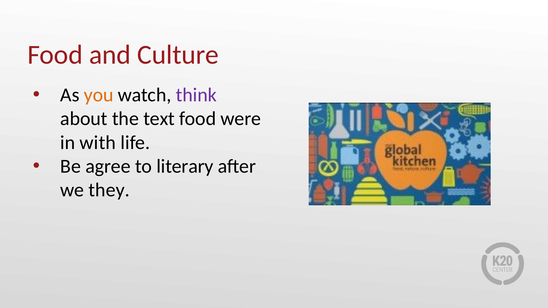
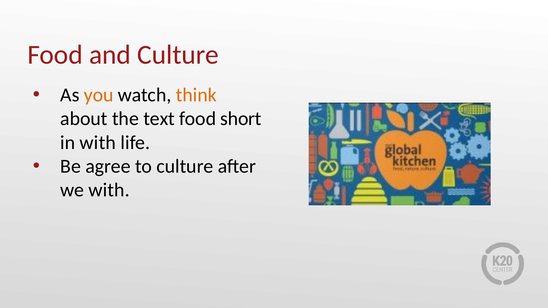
think colour: purple -> orange
were: were -> short
to literary: literary -> culture
we they: they -> with
